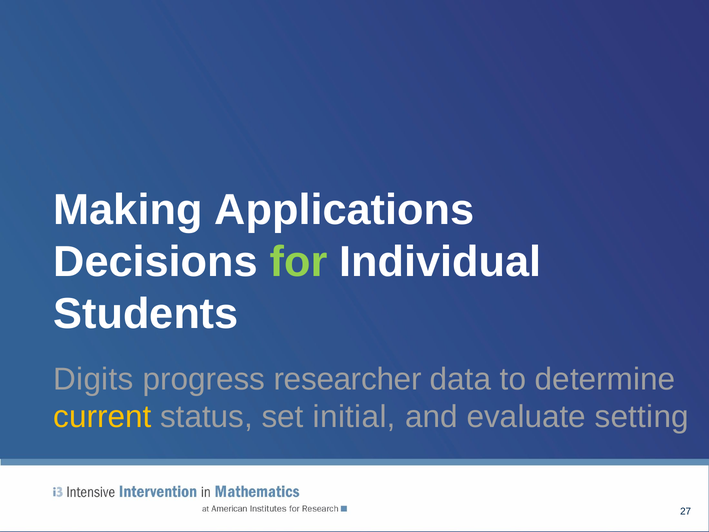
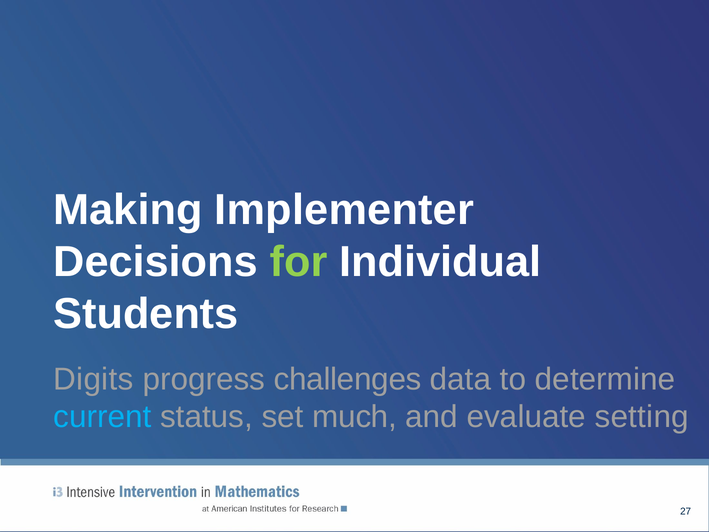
Applications: Applications -> Implementer
researcher: researcher -> challenges
current colour: yellow -> light blue
initial: initial -> much
